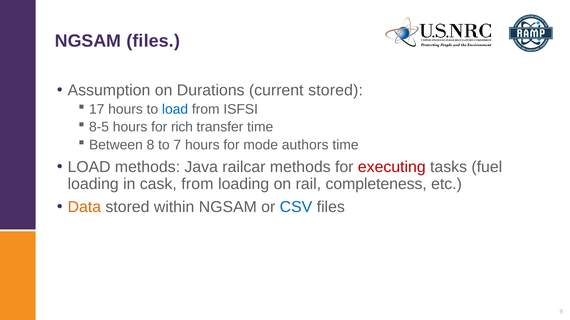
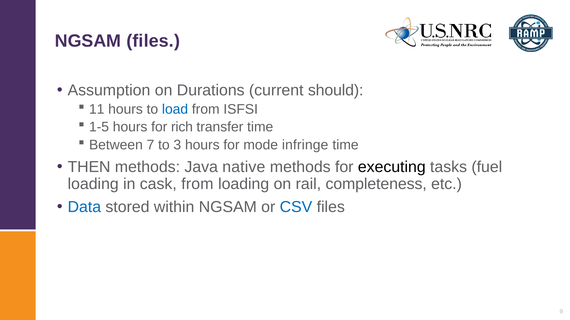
current stored: stored -> should
17: 17 -> 11
8-5: 8-5 -> 1-5
8: 8 -> 7
7: 7 -> 3
authors: authors -> infringe
LOAD at (89, 167): LOAD -> THEN
railcar: railcar -> native
executing colour: red -> black
Data colour: orange -> blue
